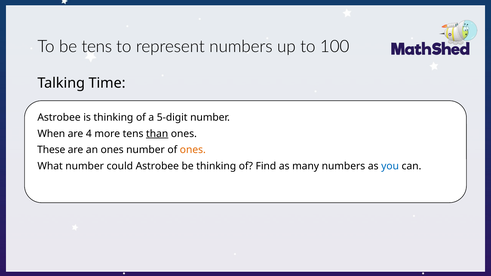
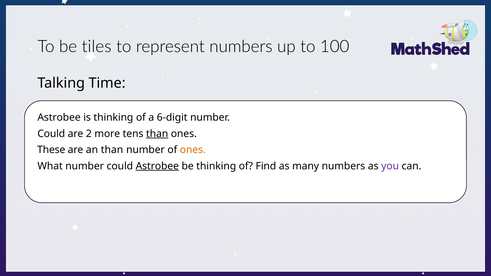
be tens: tens -> tiles
5-digit: 5-digit -> 6-digit
When at (51, 134): When -> Could
4: 4 -> 2
an ones: ones -> than
Astrobee at (157, 166) underline: none -> present
you colour: blue -> purple
